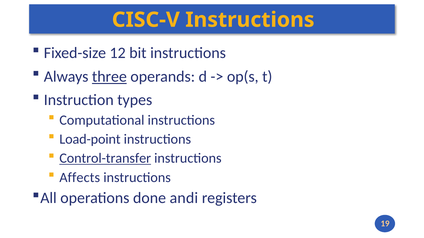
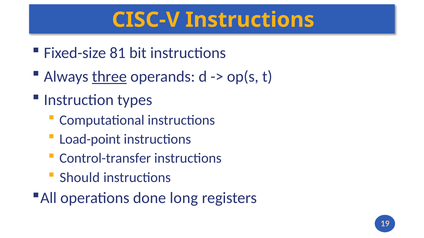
12: 12 -> 81
Control-transfer underline: present -> none
Affects: Affects -> Should
andi: andi -> long
